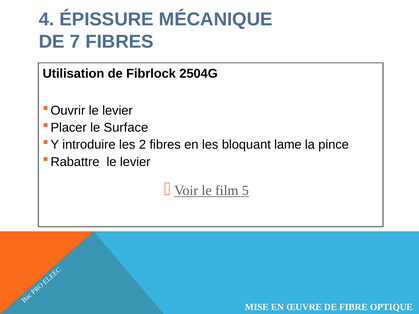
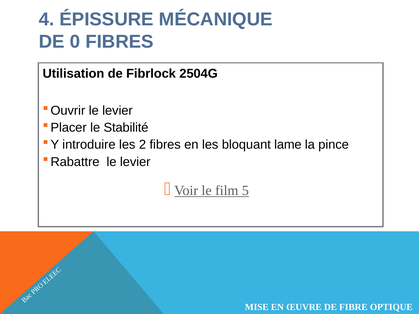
7: 7 -> 0
Surface: Surface -> Stabilité
